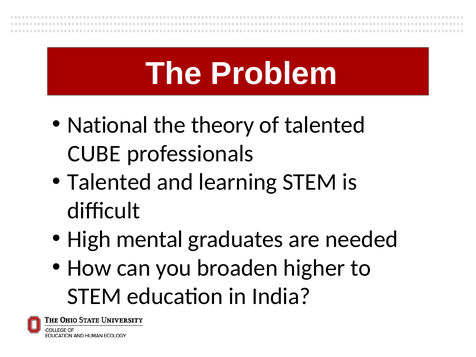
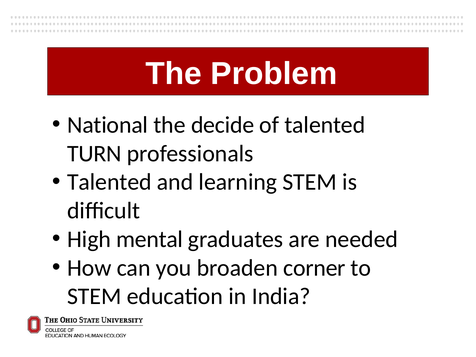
theory: theory -> decide
CUBE: CUBE -> TURN
higher: higher -> corner
